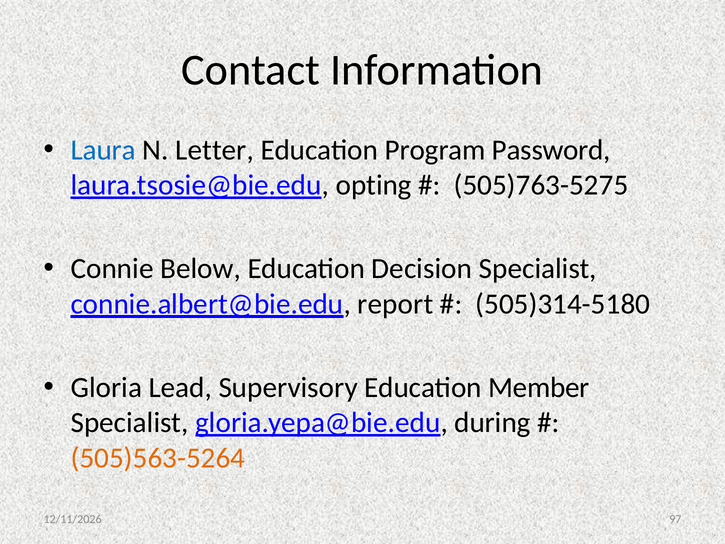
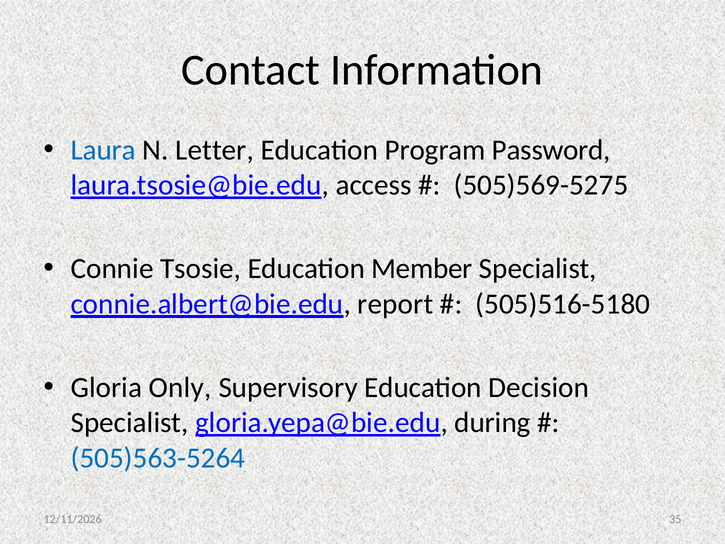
opting: opting -> access
505)763-5275: 505)763-5275 -> 505)569-5275
Below: Below -> Tsosie
Decision: Decision -> Member
505)314-5180: 505)314-5180 -> 505)516-5180
Lead: Lead -> Only
Member: Member -> Decision
505)563-5264 colour: orange -> blue
97: 97 -> 35
